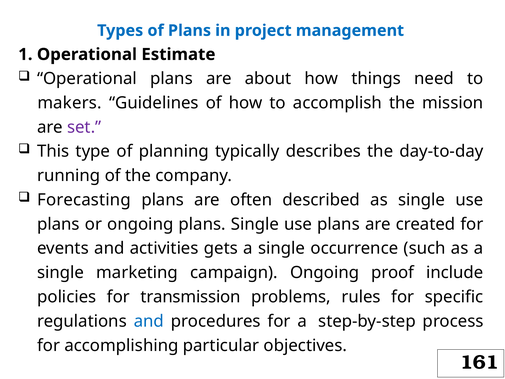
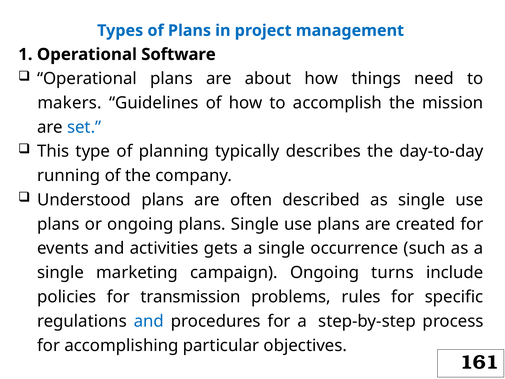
Estimate: Estimate -> Software
set colour: purple -> blue
Forecasting: Forecasting -> Understood
proof: proof -> turns
